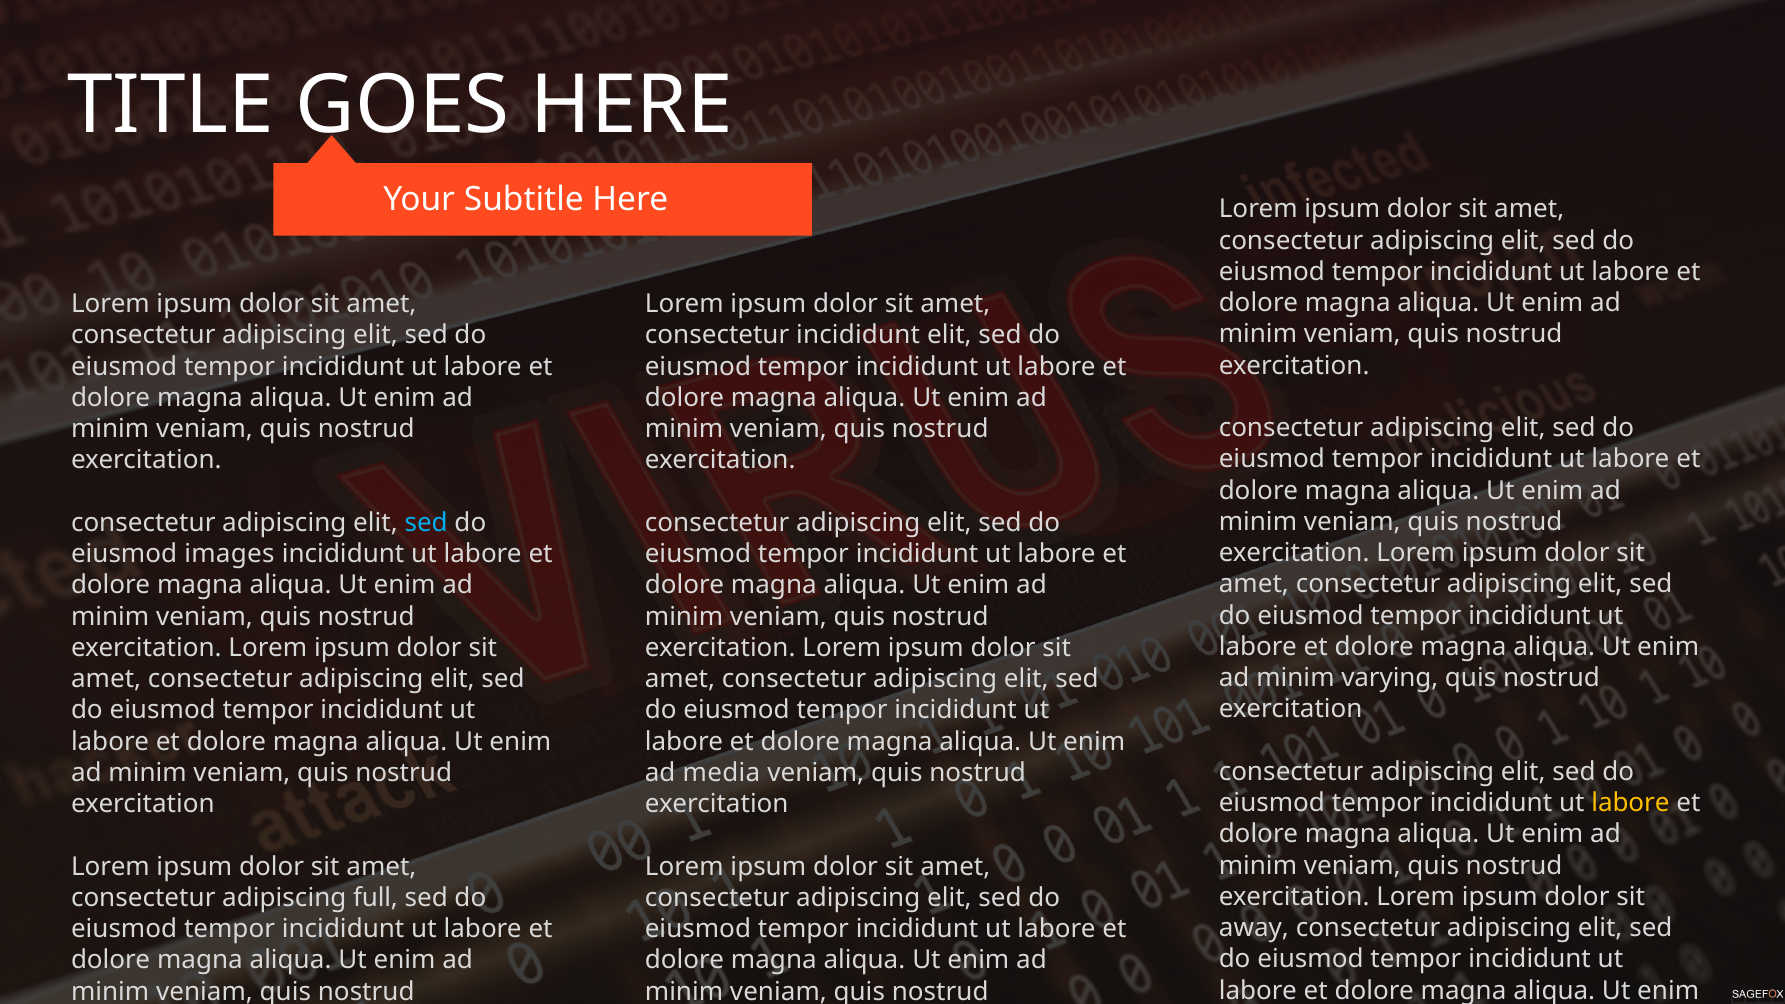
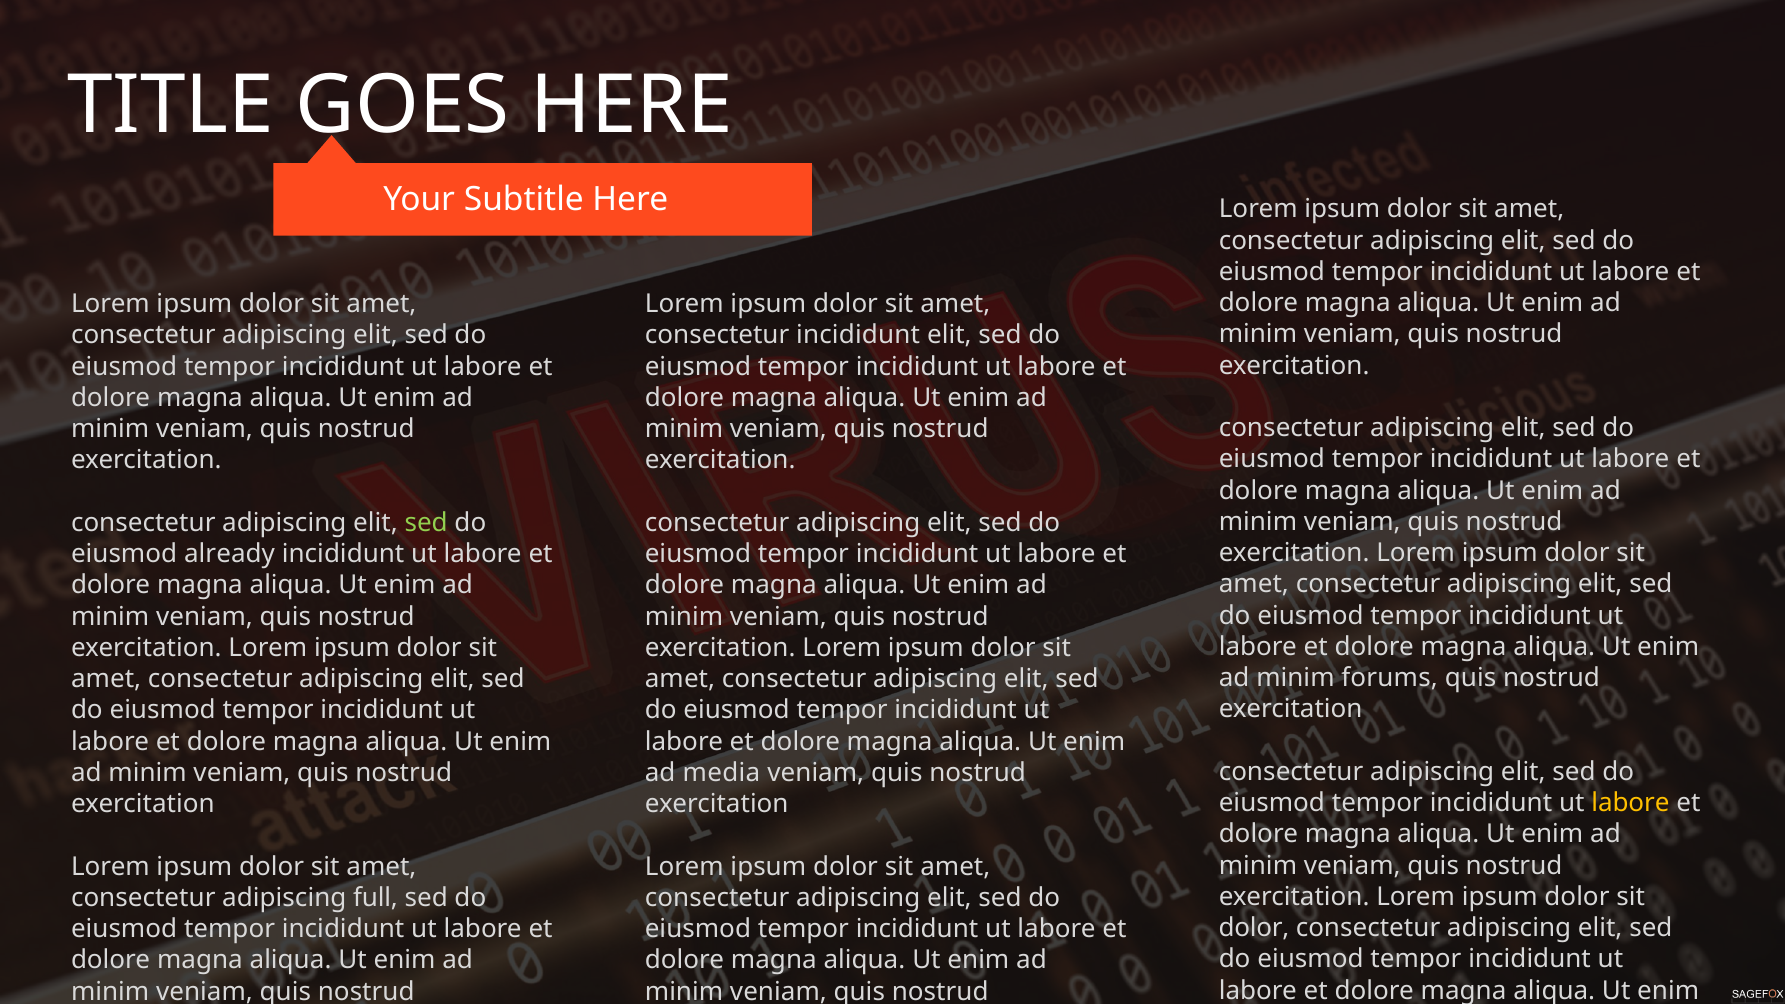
sed at (426, 523) colour: light blue -> light green
images: images -> already
varying: varying -> forums
away at (1254, 928): away -> dolor
